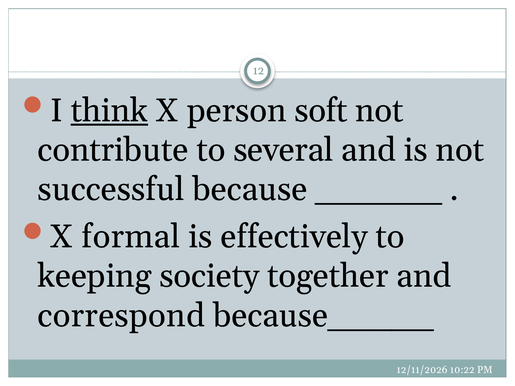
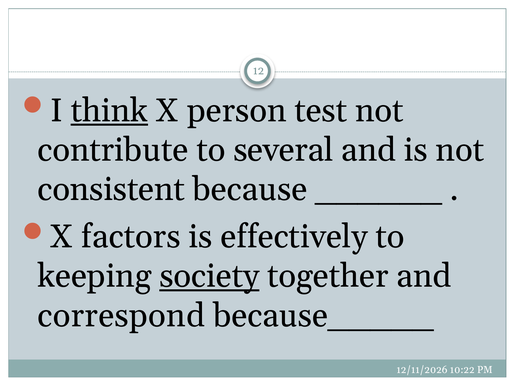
soft: soft -> test
successful: successful -> consistent
formal: formal -> factors
society underline: none -> present
